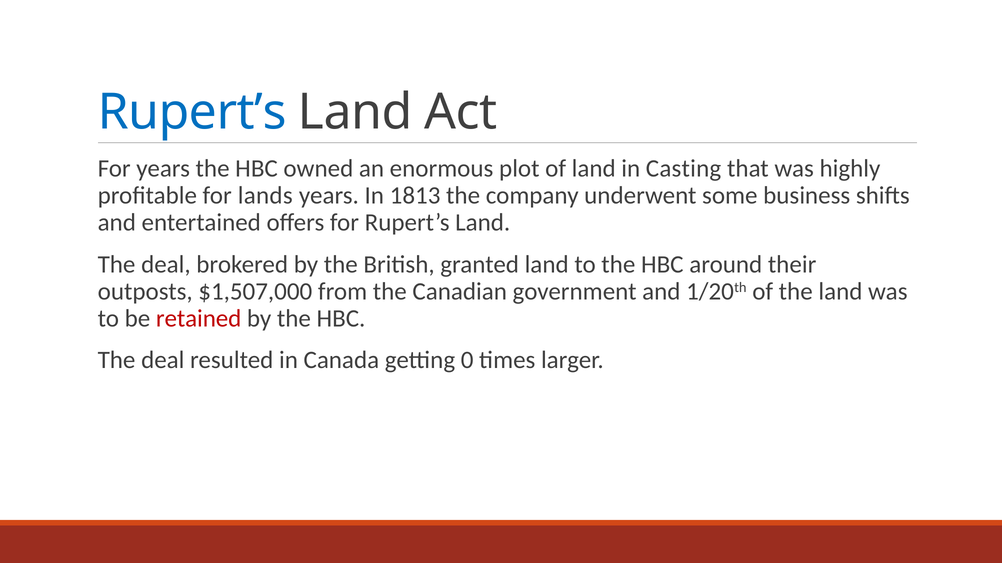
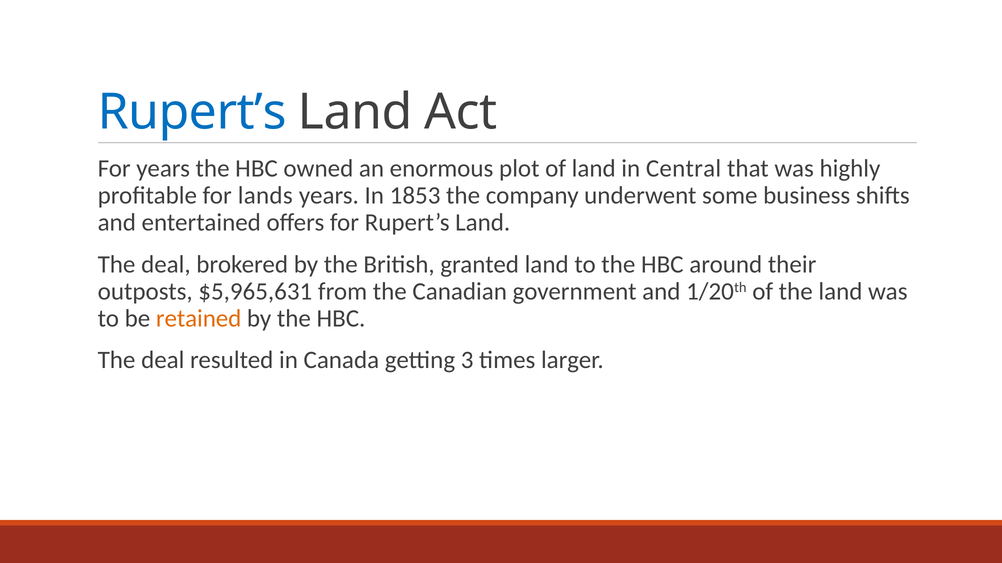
Casting: Casting -> Central
1813: 1813 -> 1853
$1,507,000: $1,507,000 -> $5,965,631
retained colour: red -> orange
0: 0 -> 3
